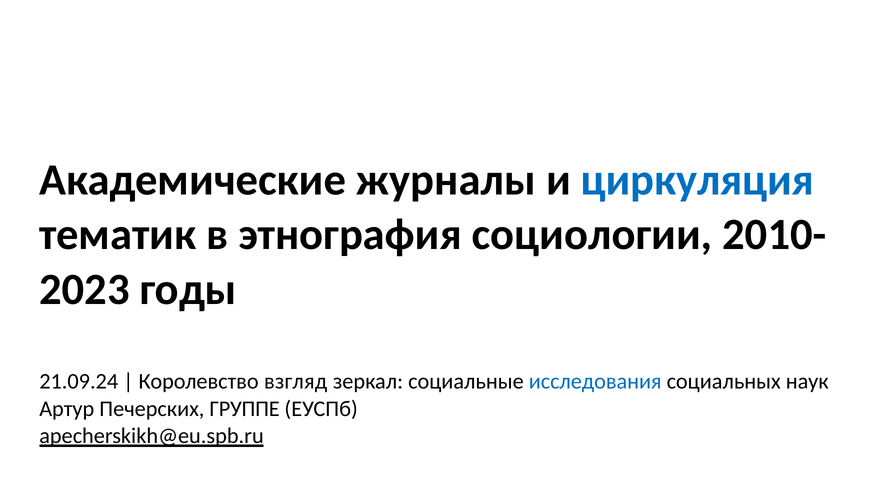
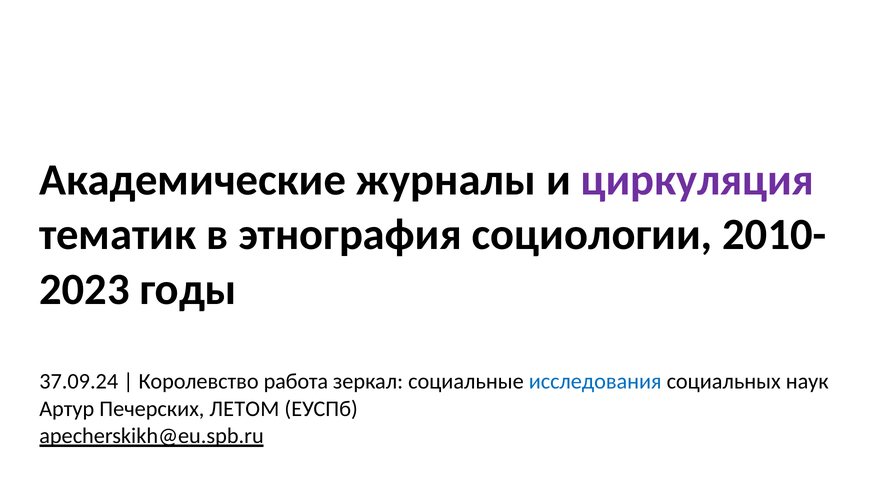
циркуляция colour: blue -> purple
21.09.24: 21.09.24 -> 37.09.24
взгляд: взгляд -> работа
ГРУППЕ: ГРУППЕ -> ЛЕТОМ
